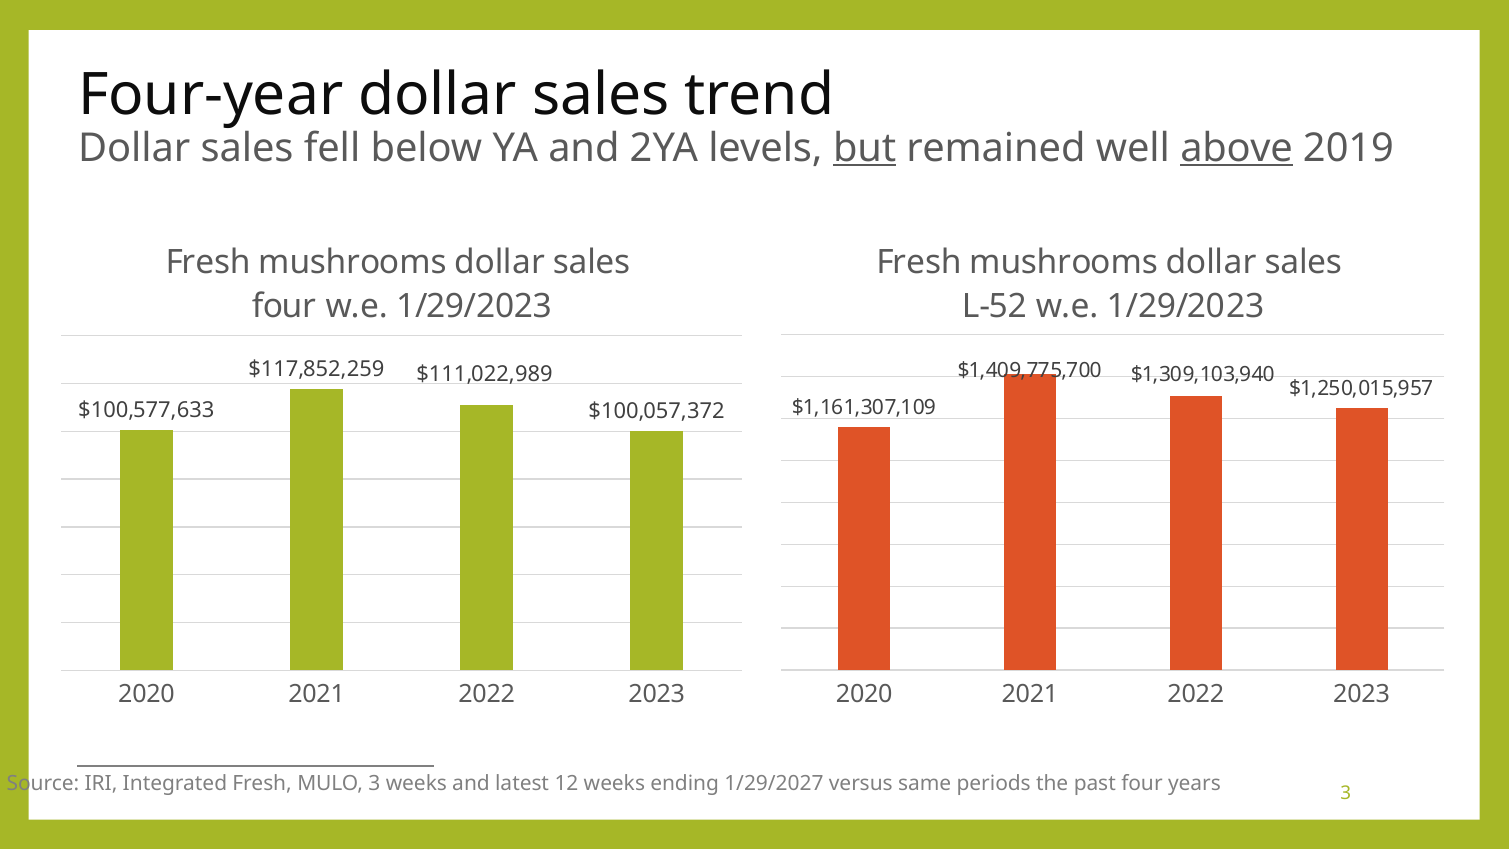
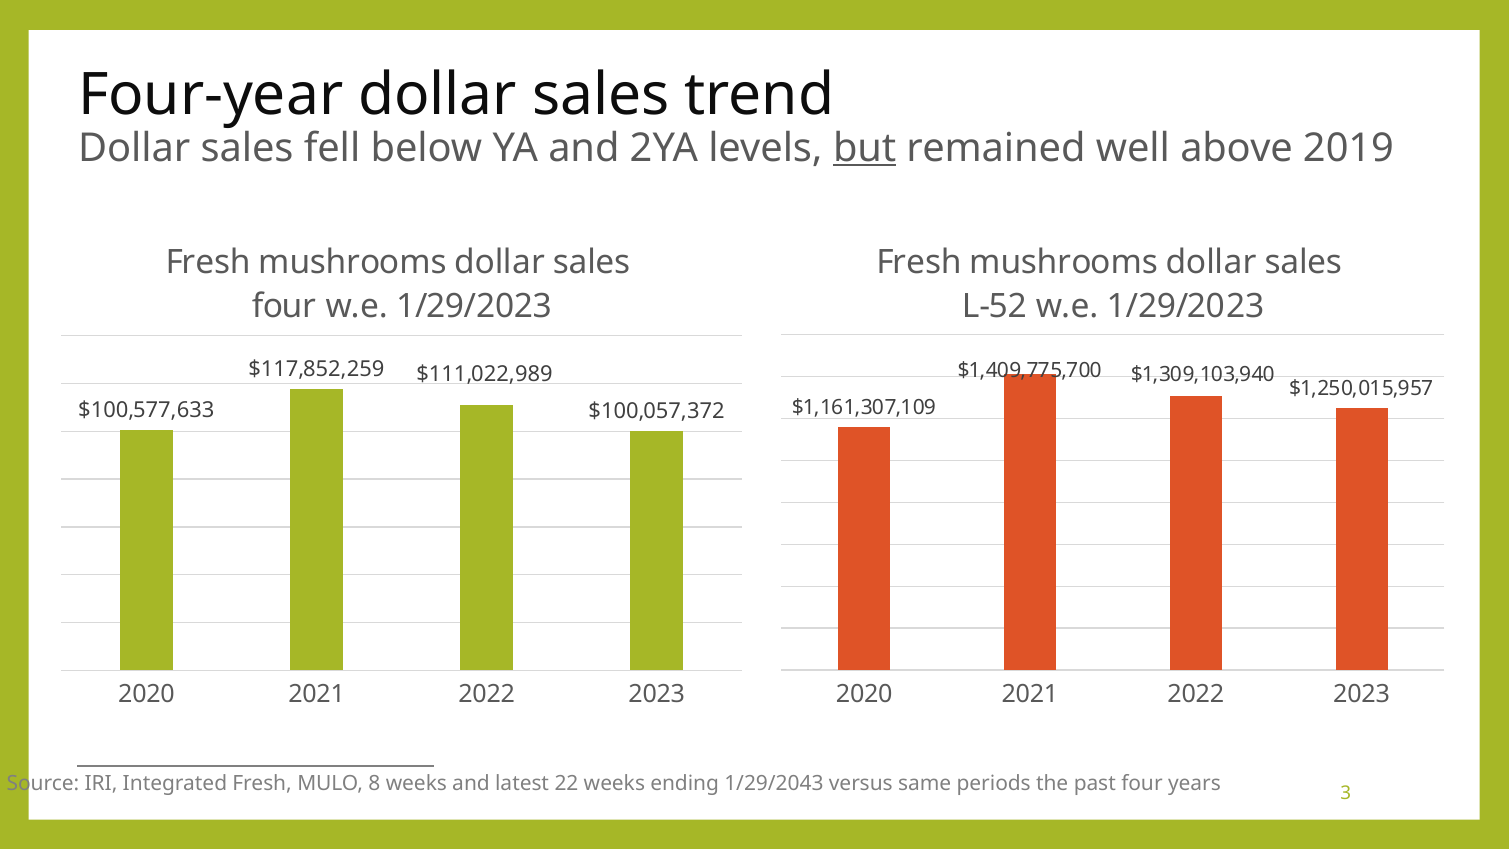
above underline: present -> none
MULO 3: 3 -> 8
12: 12 -> 22
1/29/2027: 1/29/2027 -> 1/29/2043
